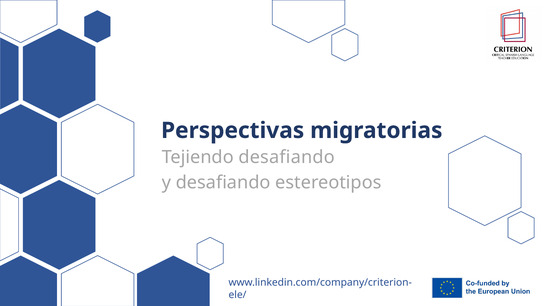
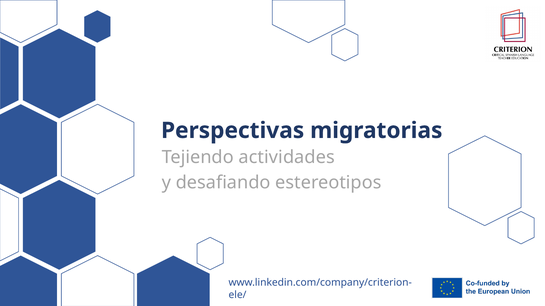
Tejiendo desafiando: desafiando -> actividades
